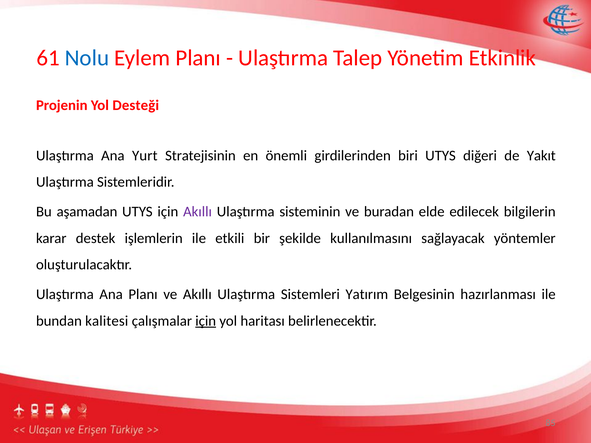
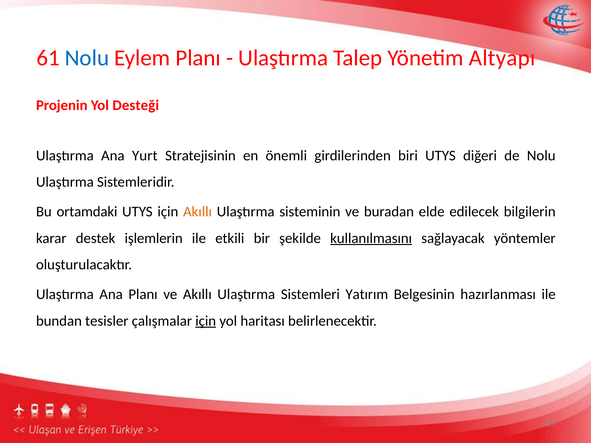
Etkinlik: Etkinlik -> Altyapı
de Yakıt: Yakıt -> Nolu
aşamadan: aşamadan -> ortamdaki
Akıllı at (198, 212) colour: purple -> orange
kullanılmasını underline: none -> present
kalitesi: kalitesi -> tesisler
